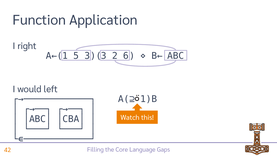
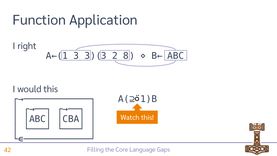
1 5: 5 -> 3
6: 6 -> 8
would left: left -> this
